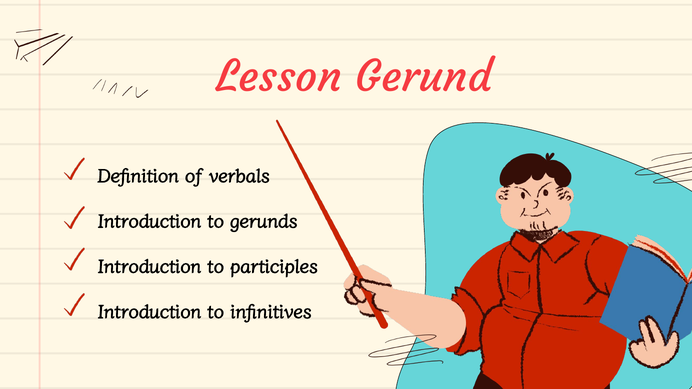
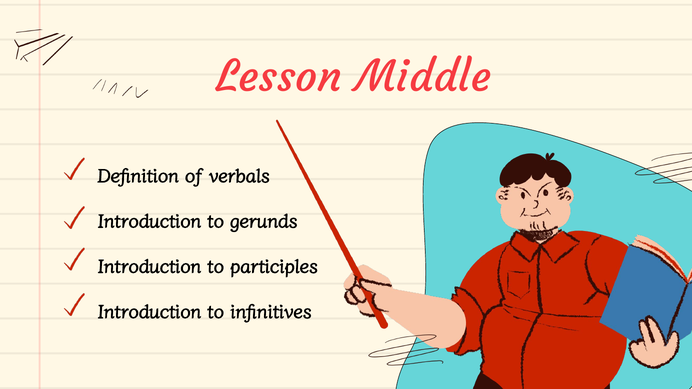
Gerund: Gerund -> Middle
